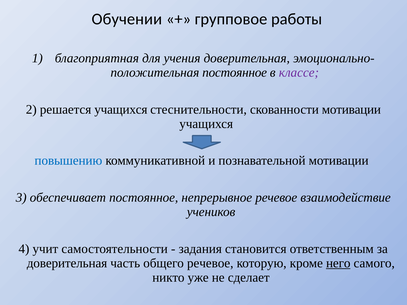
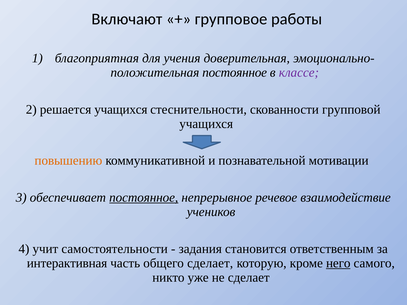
Обучении: Обучении -> Включают
скованности мотивации: мотивации -> групповой
повышению colour: blue -> orange
постоянное at (144, 198) underline: none -> present
доверительная at (67, 263): доверительная -> интерактивная
общего речевое: речевое -> сделает
